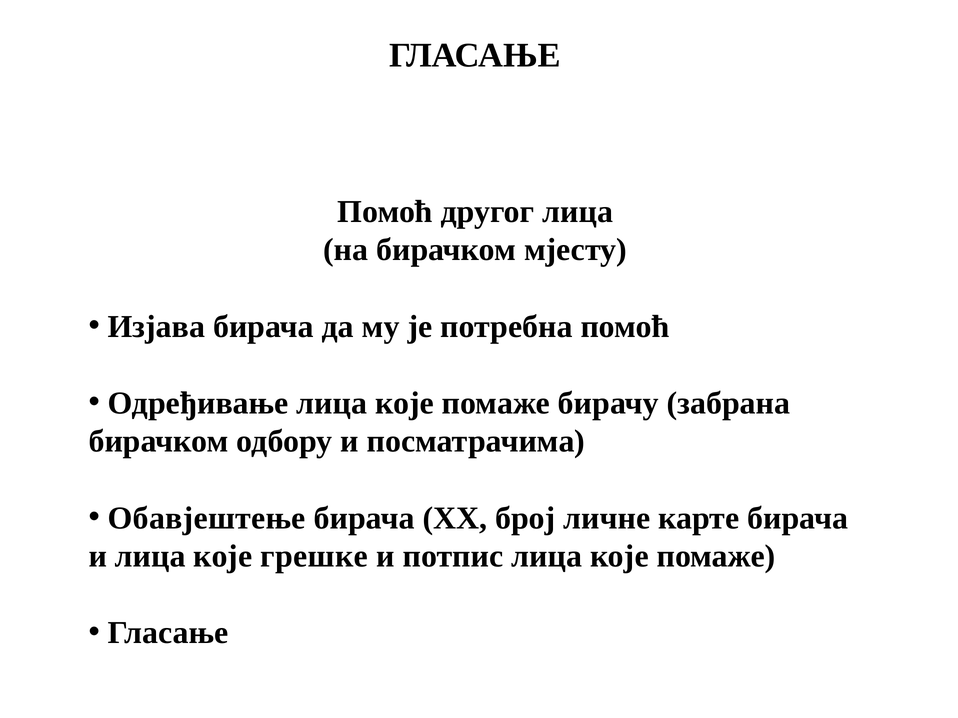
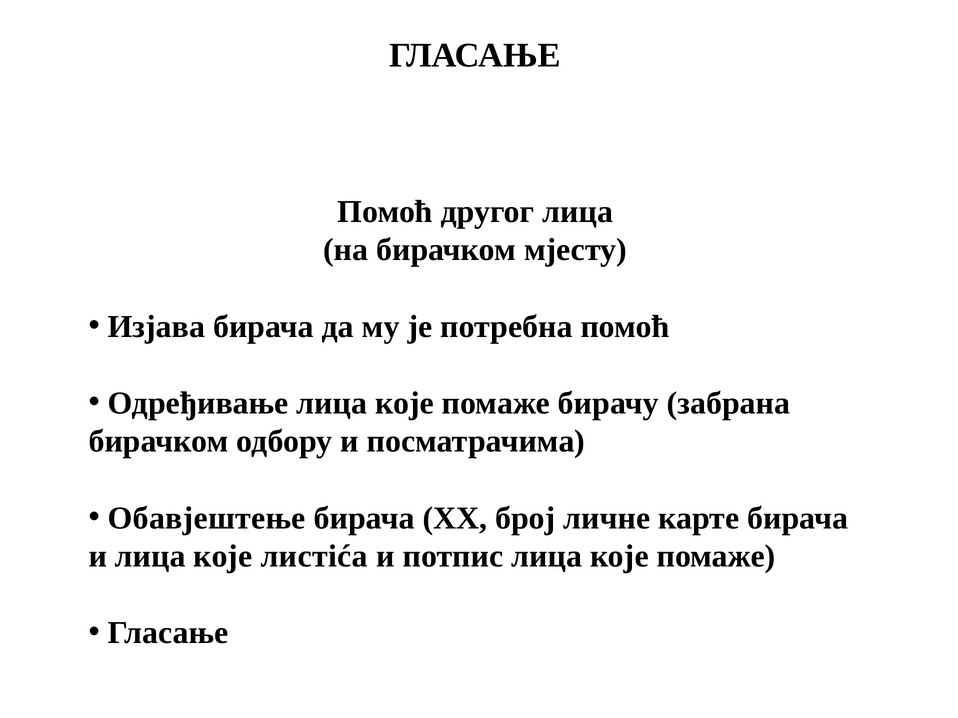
грешке: грешке -> листića
